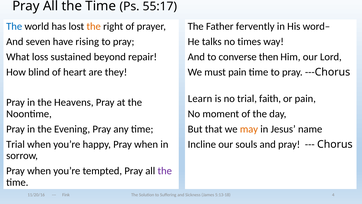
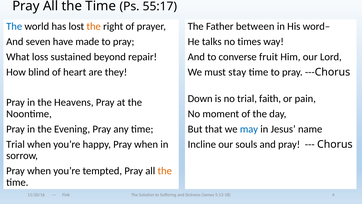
fervently: fervently -> between
rising: rising -> made
then: then -> fruit
must pain: pain -> stay
Learn: Learn -> Down
may colour: orange -> blue
the at (165, 171) colour: purple -> orange
